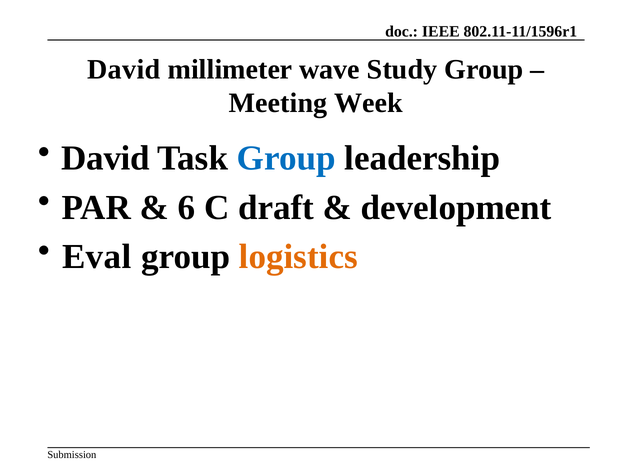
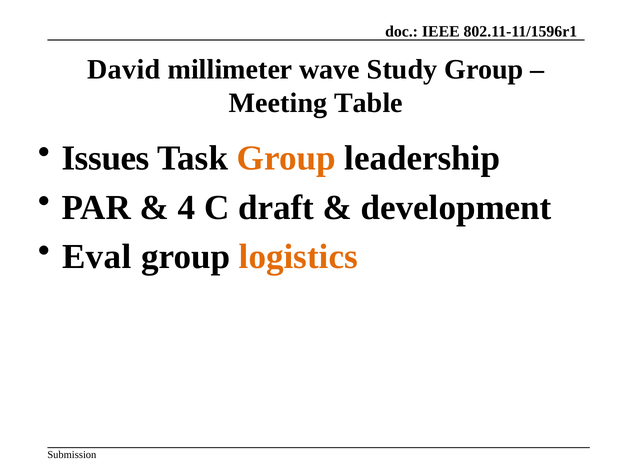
Week: Week -> Table
David at (106, 158): David -> Issues
Group at (286, 158) colour: blue -> orange
6: 6 -> 4
